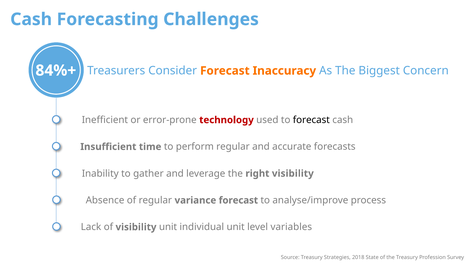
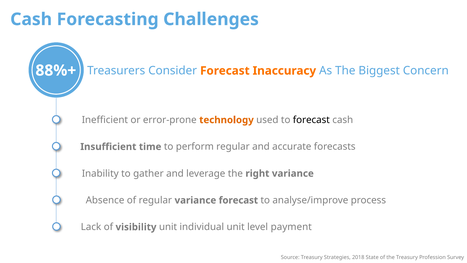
84%+: 84%+ -> 88%+
technology colour: red -> orange
right visibility: visibility -> variance
variables: variables -> payment
